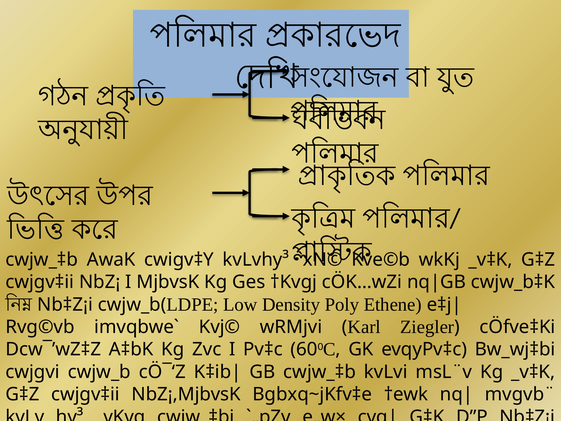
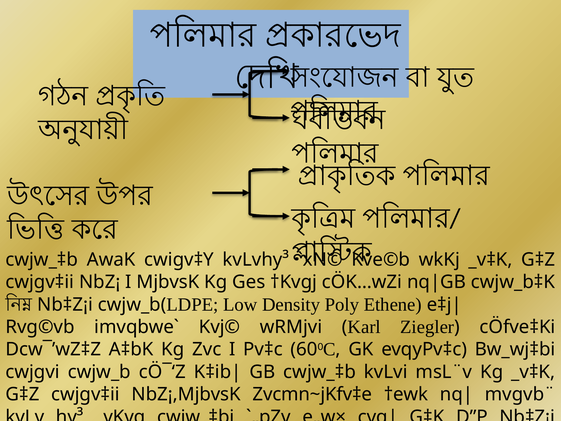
Bgbxq~jKfv‡e: Bgbxq~jKfv‡e -> Zvcmn~jKfv‡e
